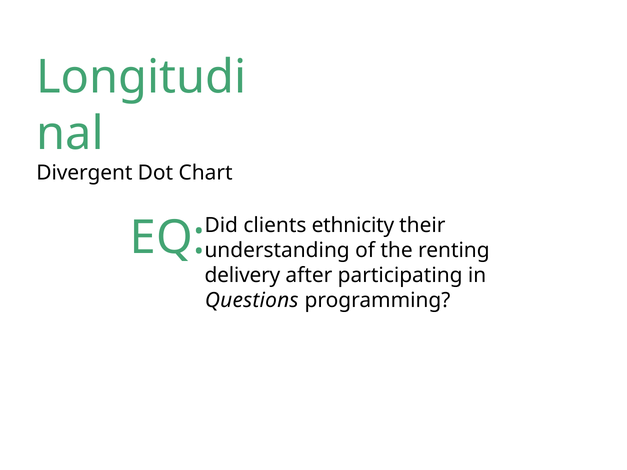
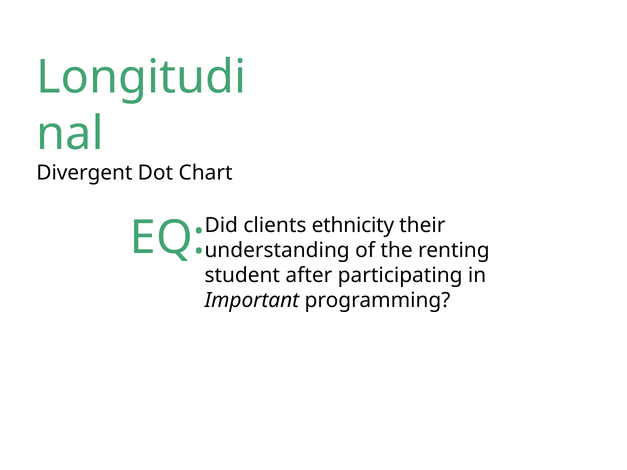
delivery: delivery -> student
Questions: Questions -> Important
